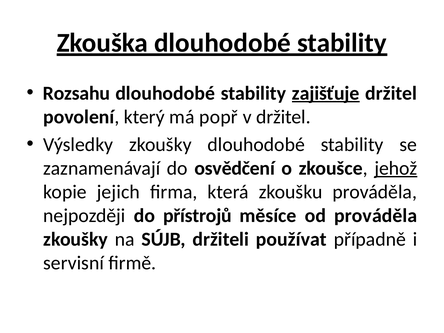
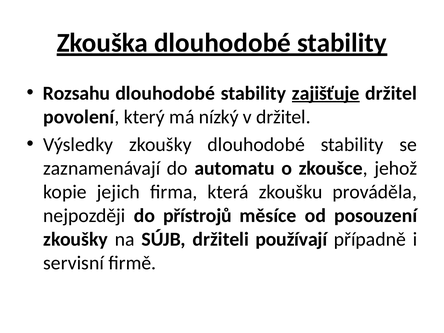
popř: popř -> nízký
osvědčení: osvědčení -> automatu
jehož underline: present -> none
od prováděla: prováděla -> posouzení
používat: používat -> používají
